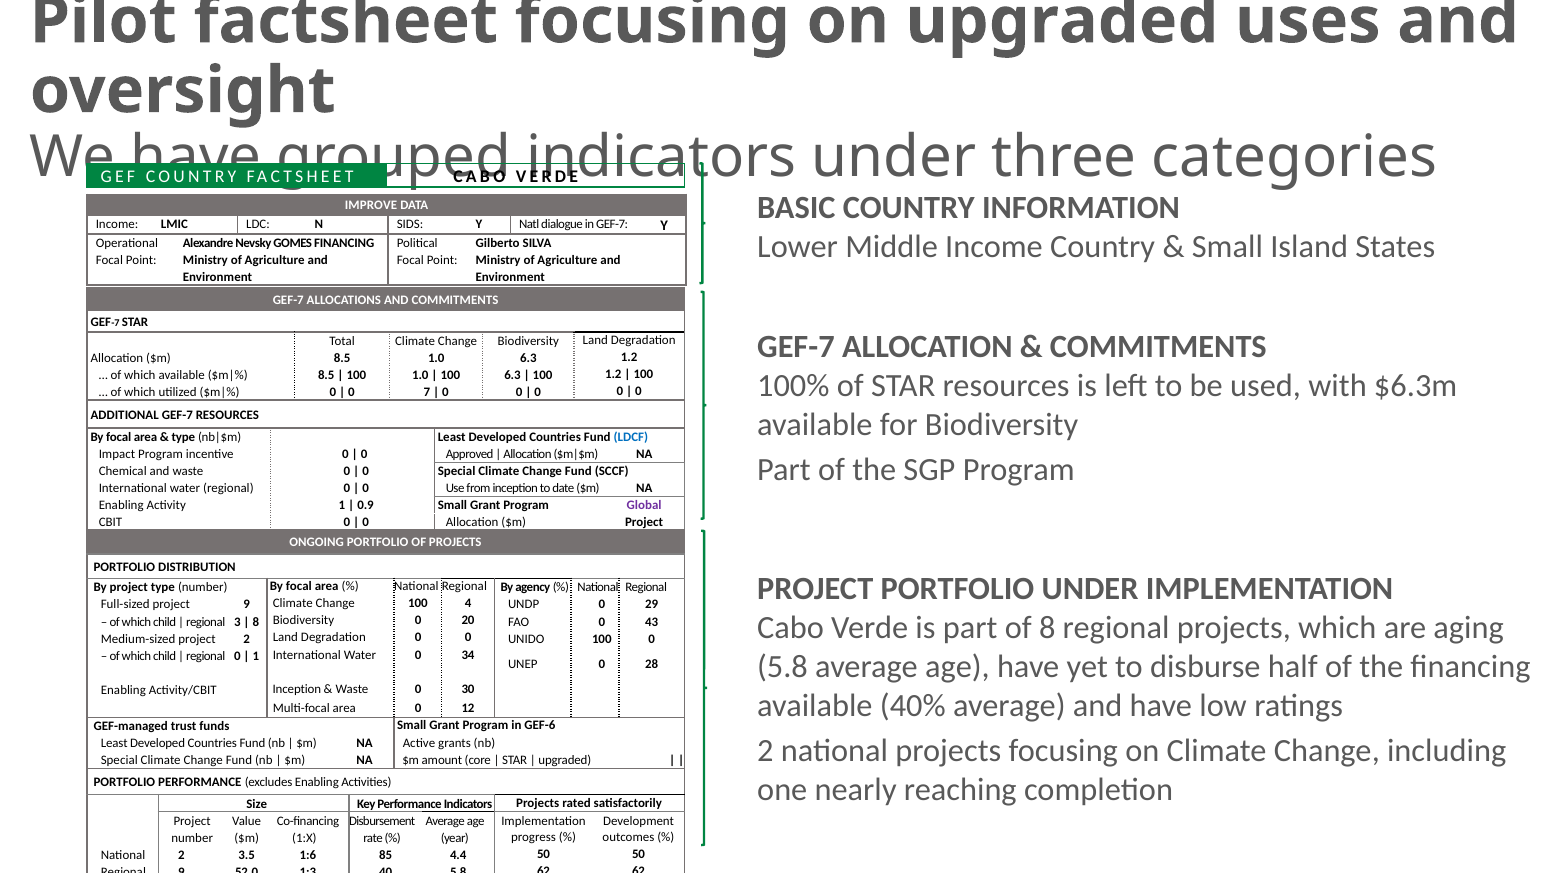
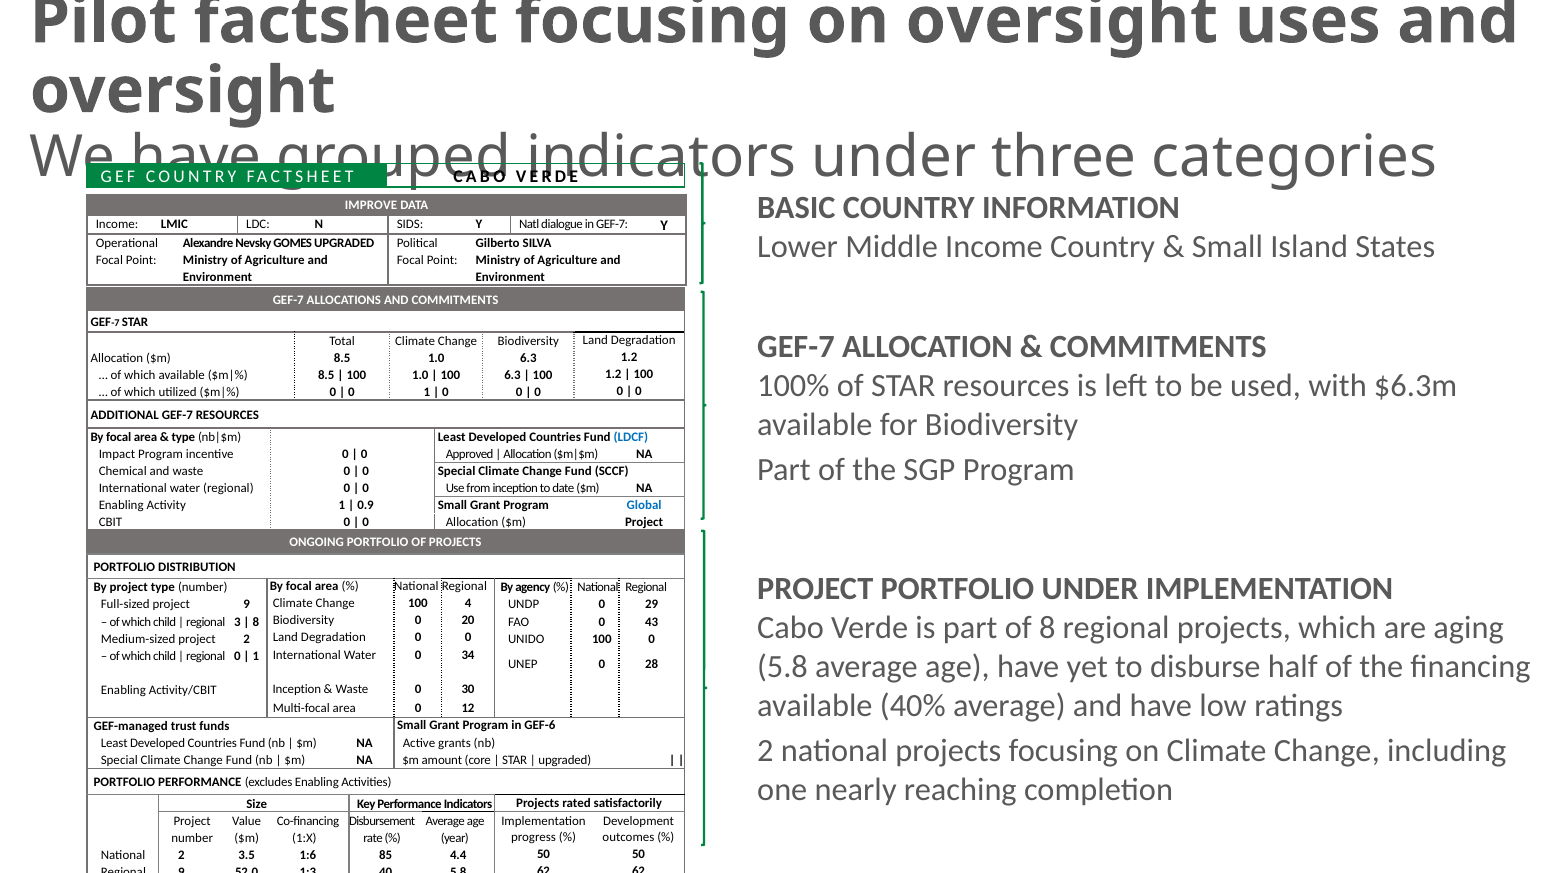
on upgraded: upgraded -> oversight
GOMES FINANCING: FINANCING -> UPGRADED
0 7: 7 -> 1
Global colour: purple -> blue
